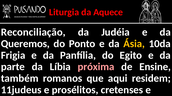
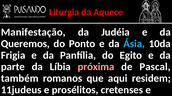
Reconciliação: Reconciliação -> Manifestação
Ásia colour: yellow -> light blue
Ensine: Ensine -> Pascal
